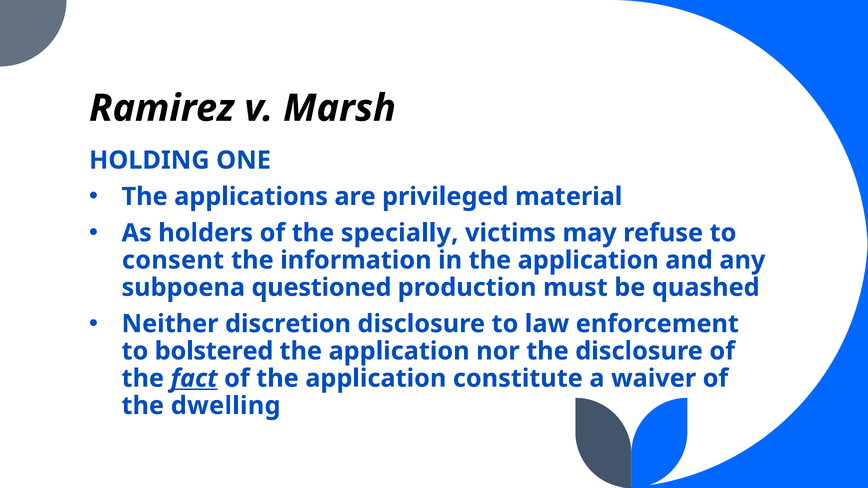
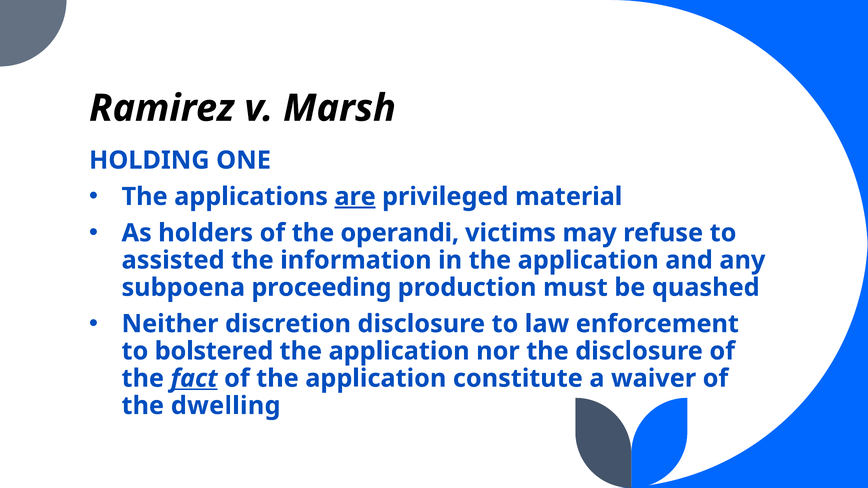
are underline: none -> present
specially: specially -> operandi
consent: consent -> assisted
questioned: questioned -> proceeding
